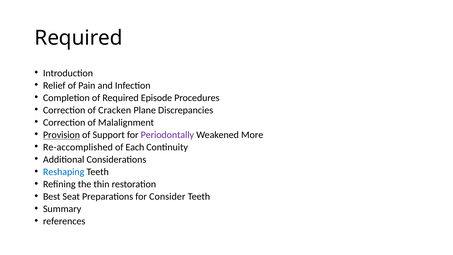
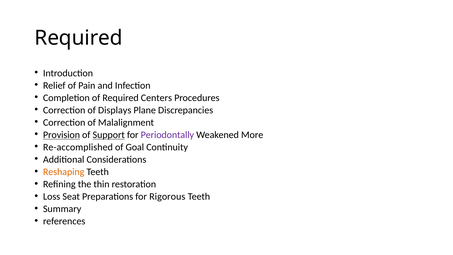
Episode: Episode -> Centers
Cracken: Cracken -> Displays
Support underline: none -> present
Each: Each -> Goal
Reshaping colour: blue -> orange
Best: Best -> Loss
Consider: Consider -> Rigorous
